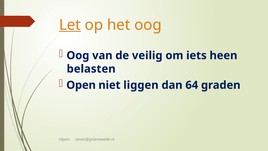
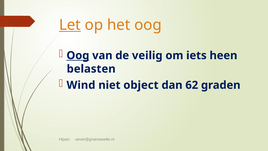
Oog at (78, 55) underline: none -> present
Open: Open -> Wind
liggen: liggen -> object
64: 64 -> 62
